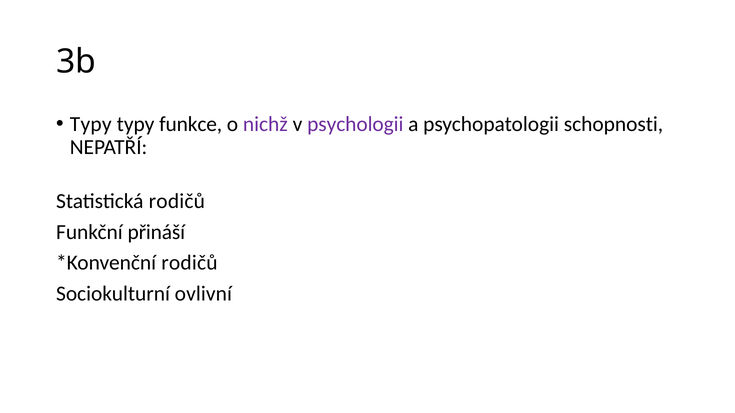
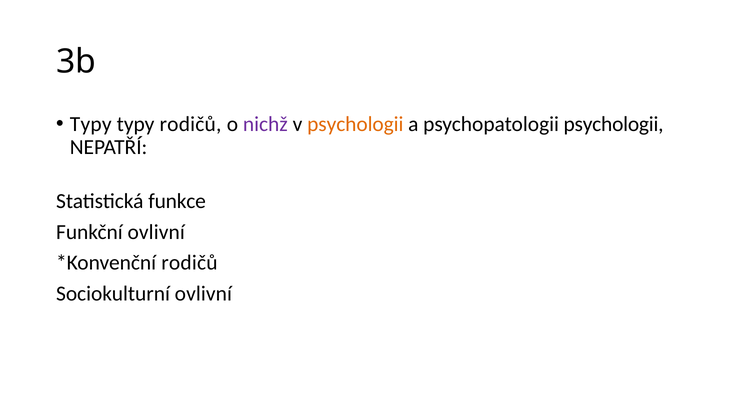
typy funkce: funkce -> rodičů
psychologii at (355, 124) colour: purple -> orange
psychopatologii schopnosti: schopnosti -> psychologii
Statistická rodičů: rodičů -> funkce
Funkční přináší: přináší -> ovlivní
